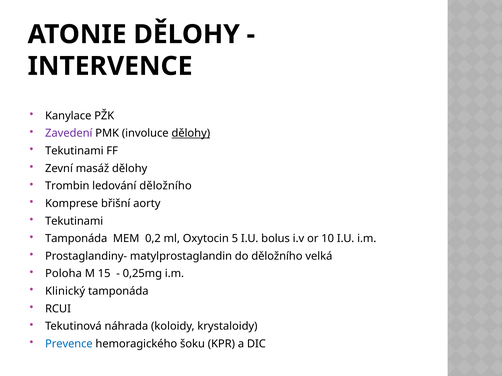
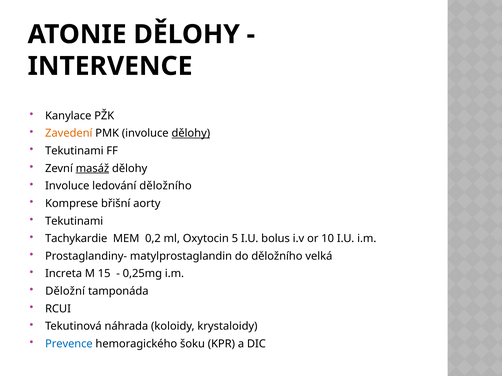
Zavedení colour: purple -> orange
masáž underline: none -> present
Trombin at (67, 186): Trombin -> Involuce
Tamponáda at (76, 239): Tamponáda -> Tachykardie
Poloha: Poloha -> Increta
Klinický: Klinický -> Děložní
